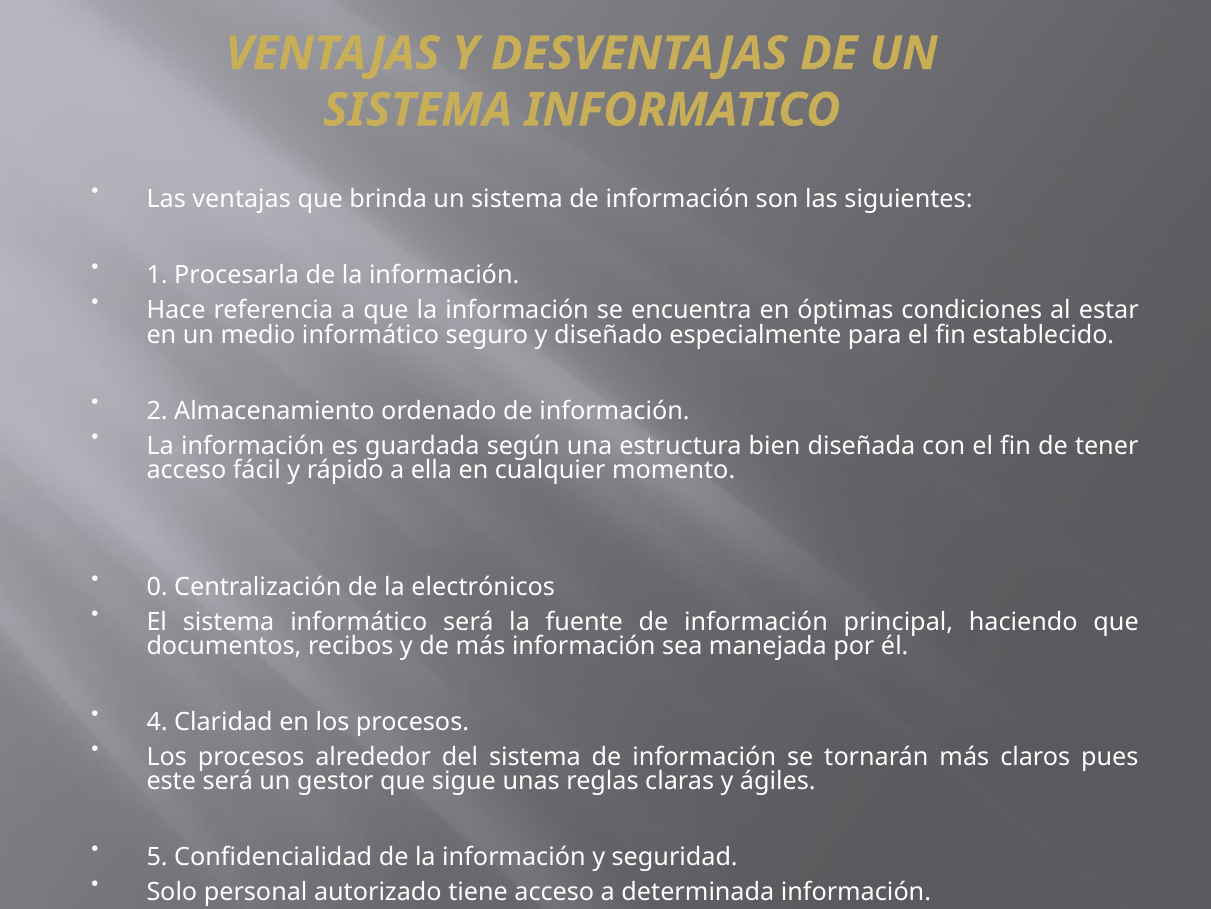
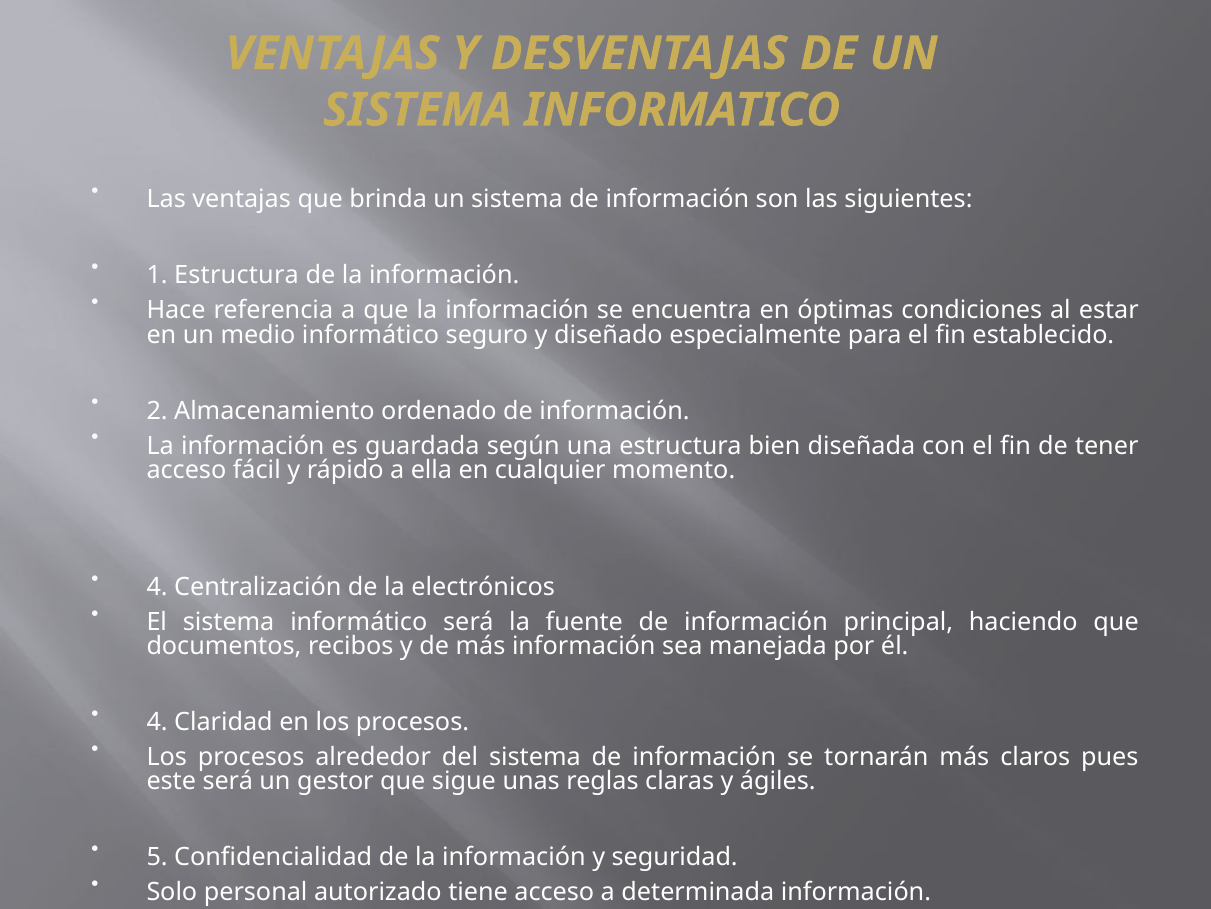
1 Procesarla: Procesarla -> Estructura
0 at (157, 587): 0 -> 4
